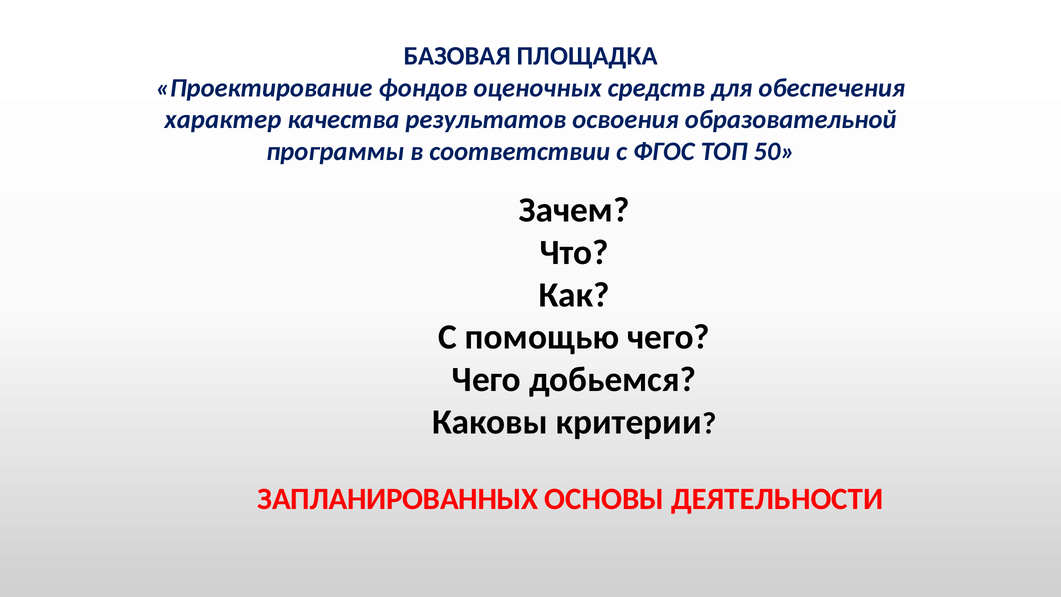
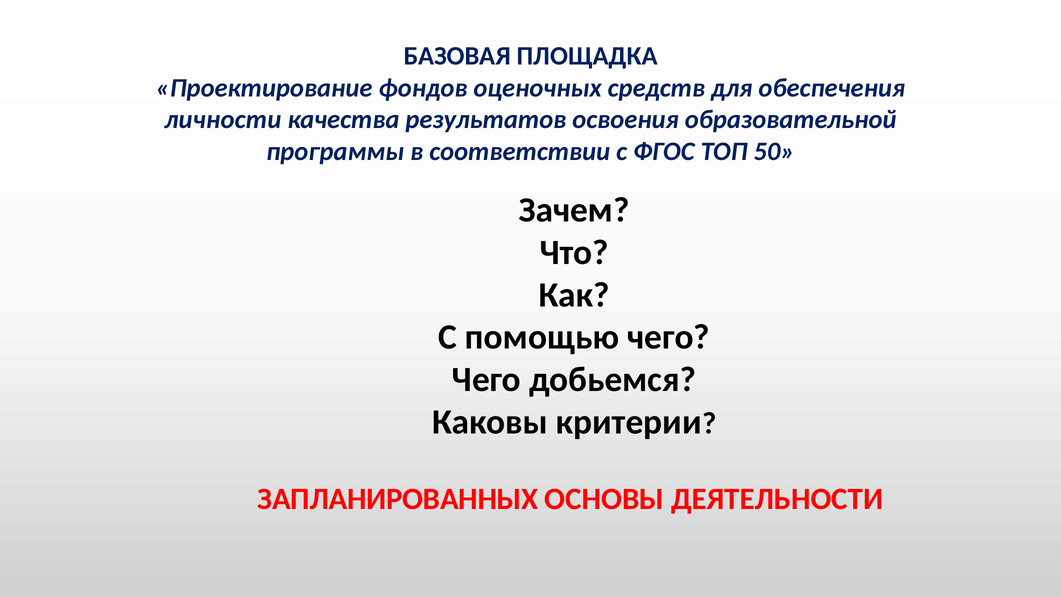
характер: характер -> личности
